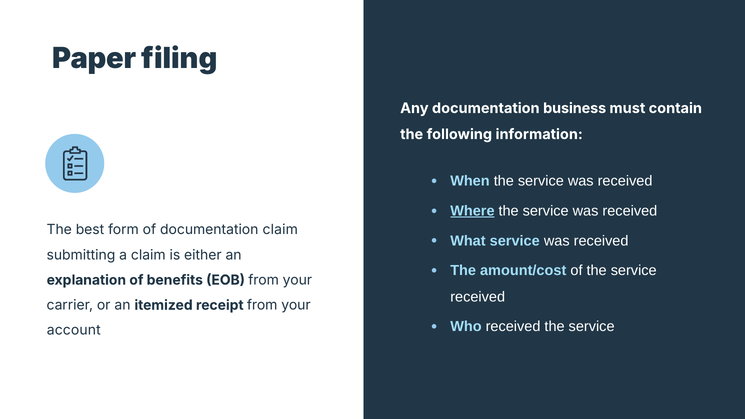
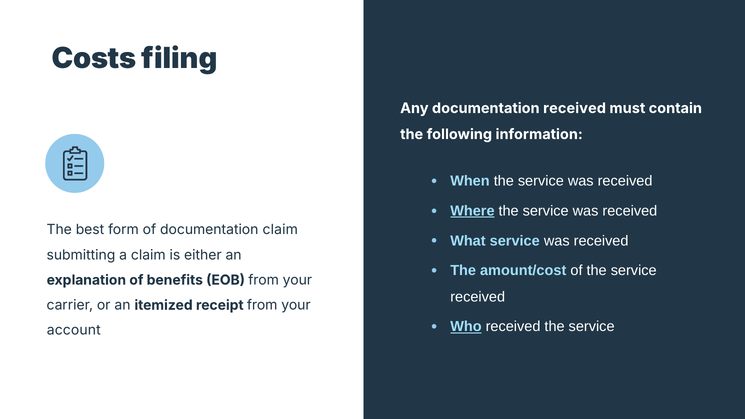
Paper: Paper -> Costs
documentation business: business -> received
Who underline: none -> present
